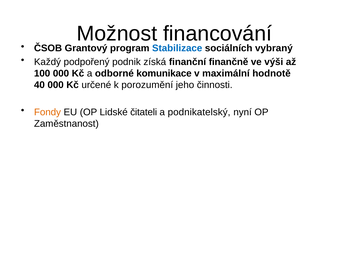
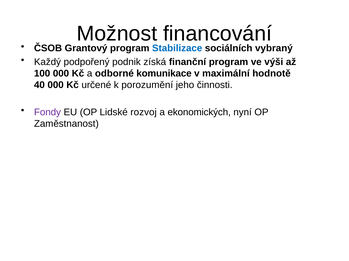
finanční finančně: finančně -> program
Fondy colour: orange -> purple
čitateli: čitateli -> rozvoj
podnikatelský: podnikatelský -> ekonomických
